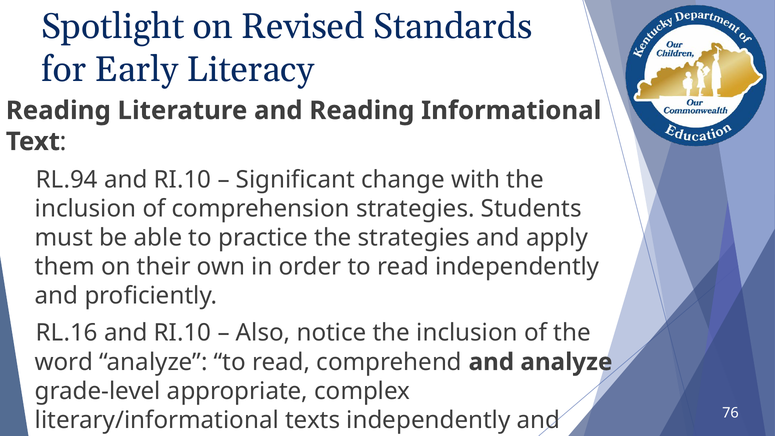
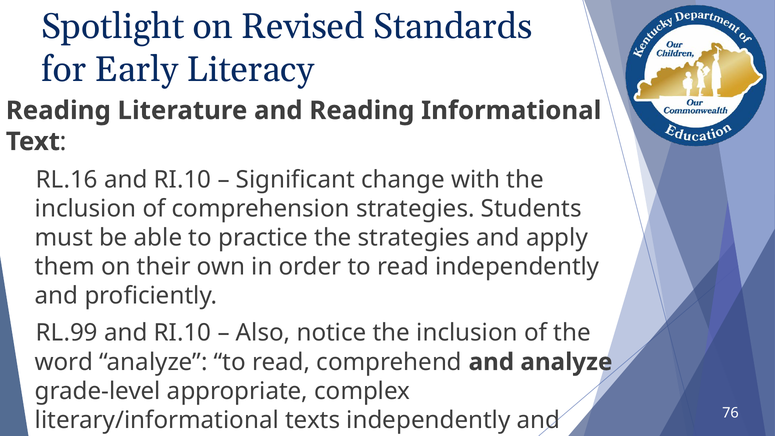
RL.94: RL.94 -> RL.16
RL.16: RL.16 -> RL.99
